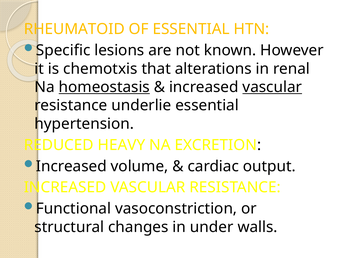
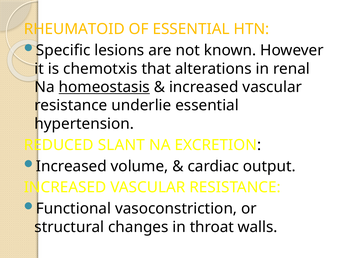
vascular at (272, 87) underline: present -> none
HEAVY: HEAVY -> SLANT
under: under -> throat
